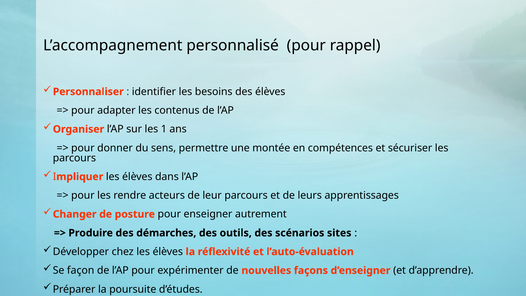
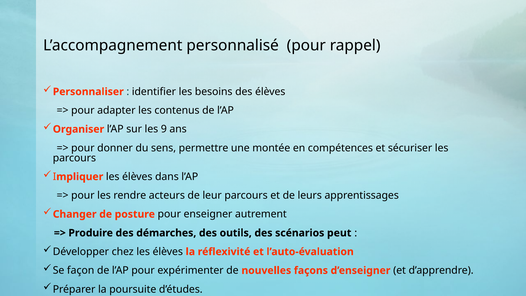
1: 1 -> 9
sites: sites -> peut
